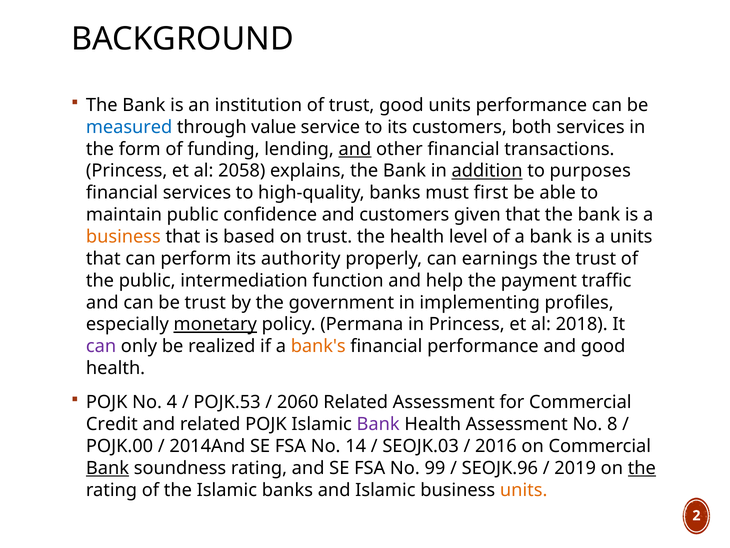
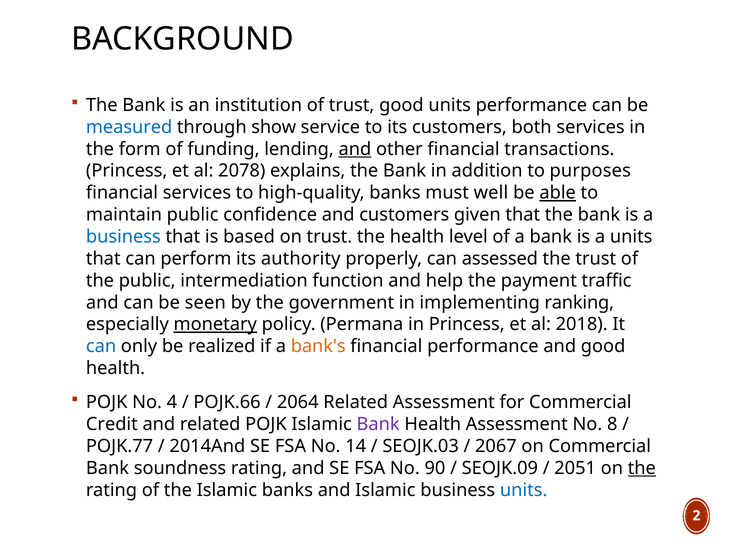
value: value -> show
2058: 2058 -> 2078
addition underline: present -> none
first: first -> well
able underline: none -> present
business at (123, 237) colour: orange -> blue
earnings: earnings -> assessed
be trust: trust -> seen
profiles: profiles -> ranking
can at (101, 346) colour: purple -> blue
POJK.53: POJK.53 -> POJK.66
2060: 2060 -> 2064
POJK.00: POJK.00 -> POJK.77
2016: 2016 -> 2067
Bank at (107, 468) underline: present -> none
99: 99 -> 90
SEOJK.96: SEOJK.96 -> SEOJK.09
2019: 2019 -> 2051
units at (524, 490) colour: orange -> blue
